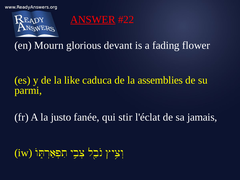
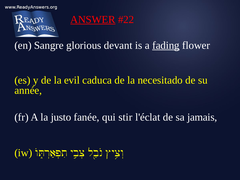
Mourn: Mourn -> Sangre
fading underline: none -> present
like: like -> evil
assemblies: assemblies -> necesitado
parmi: parmi -> année
